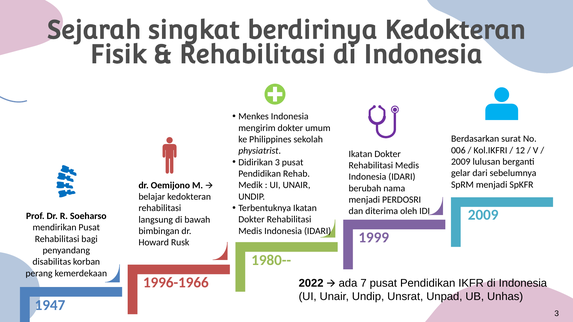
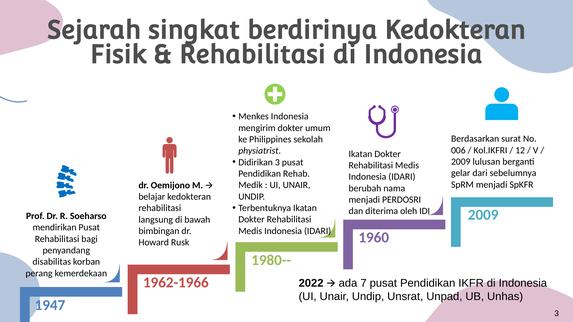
1999: 1999 -> 1960
1996-1966: 1996-1966 -> 1962-1966
